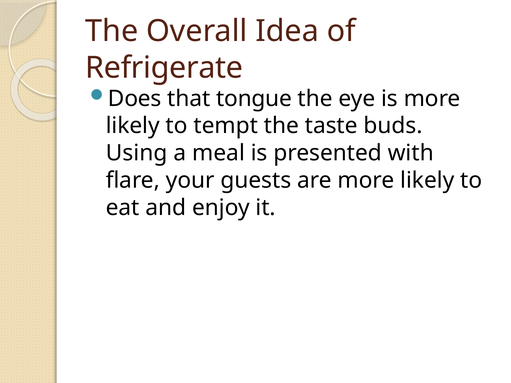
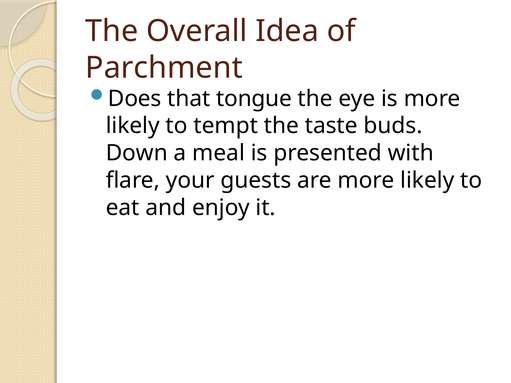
Refrigerate: Refrigerate -> Parchment
Using: Using -> Down
